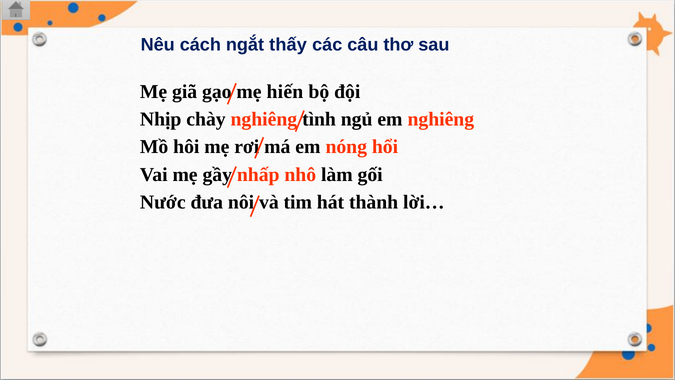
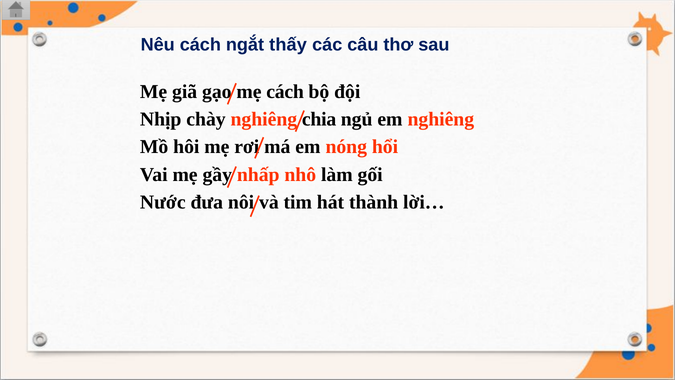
mẹ hiến: hiến -> cách
tình: tình -> chia
